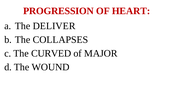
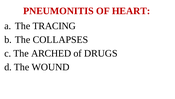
PROGRESSION: PROGRESSION -> PNEUMONITIS
DELIVER: DELIVER -> TRACING
CURVED: CURVED -> ARCHED
MAJOR: MAJOR -> DRUGS
